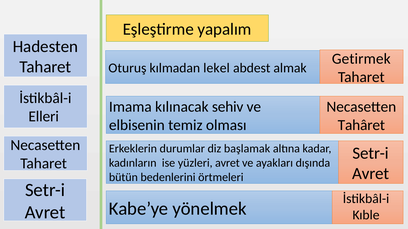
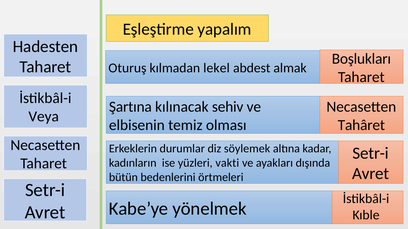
Getirmek: Getirmek -> Boşlukları
Imama: Imama -> Şartına
Elleri: Elleri -> Veya
başlamak: başlamak -> söylemek
yüzleri avret: avret -> vakti
